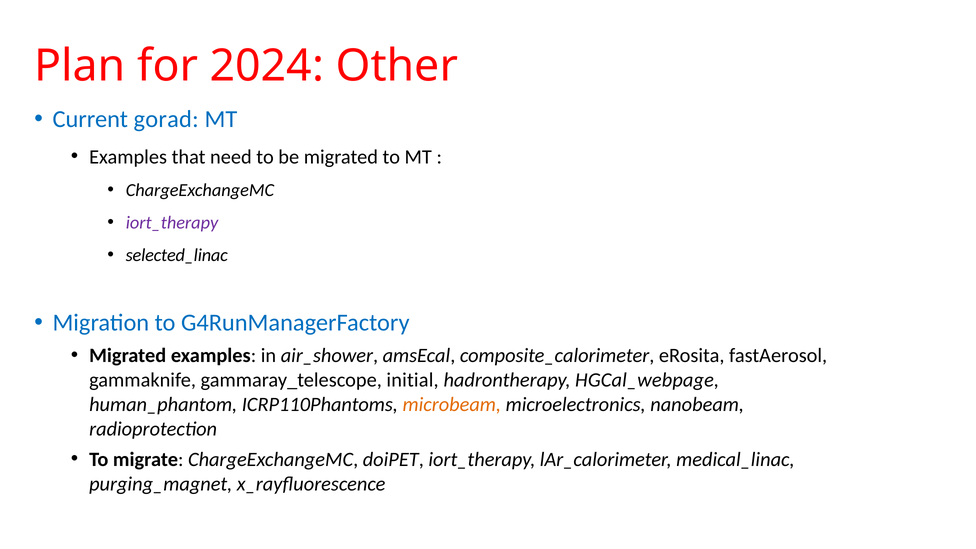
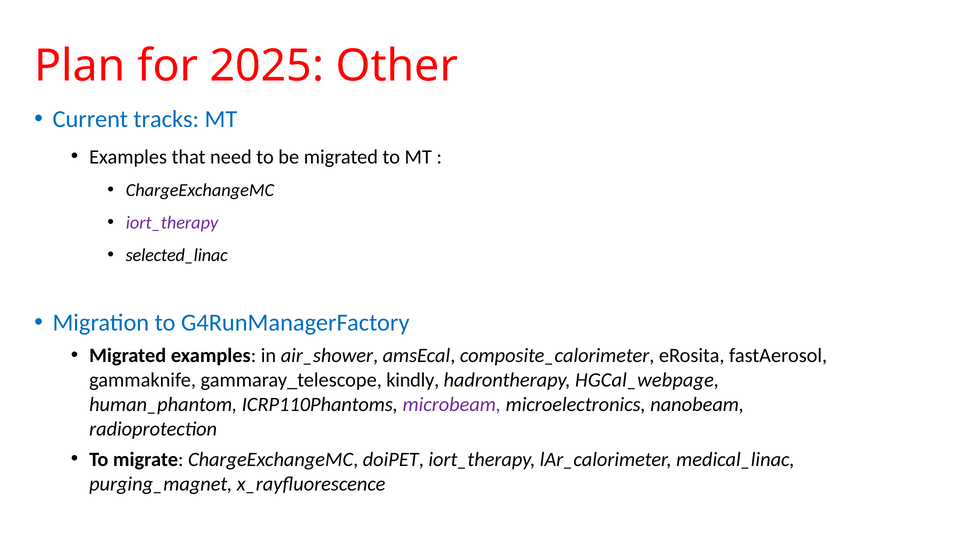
2024: 2024 -> 2025
gorad: gorad -> tracks
initial: initial -> kindly
microbeam colour: orange -> purple
